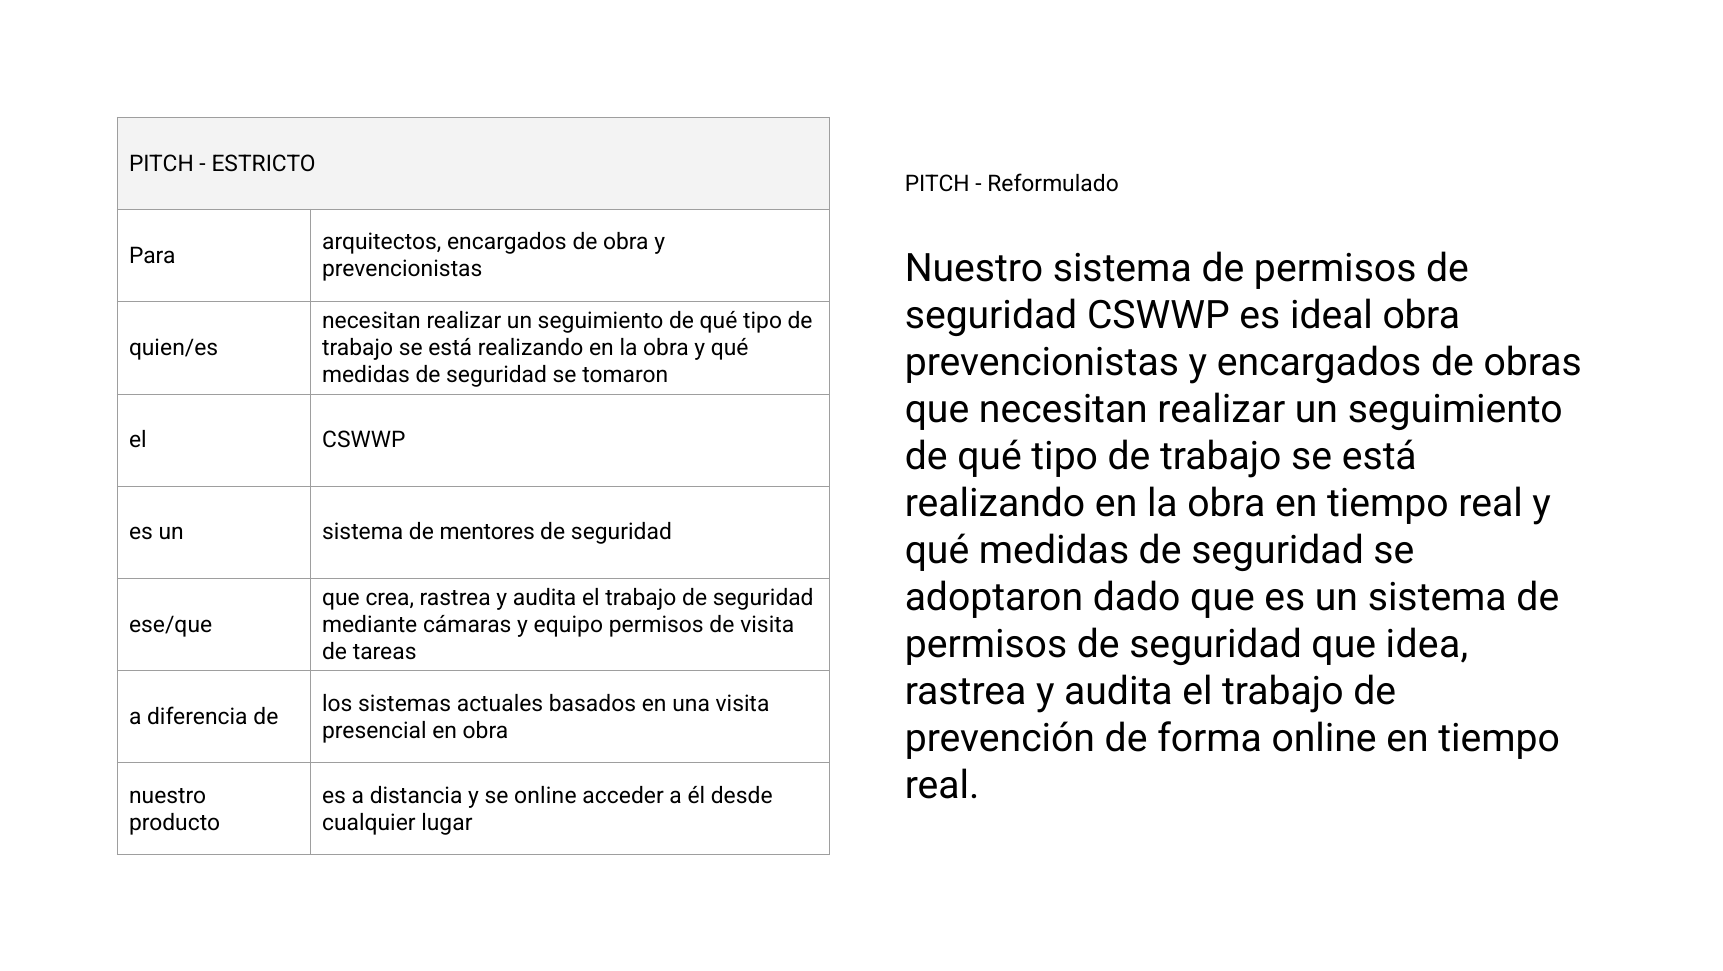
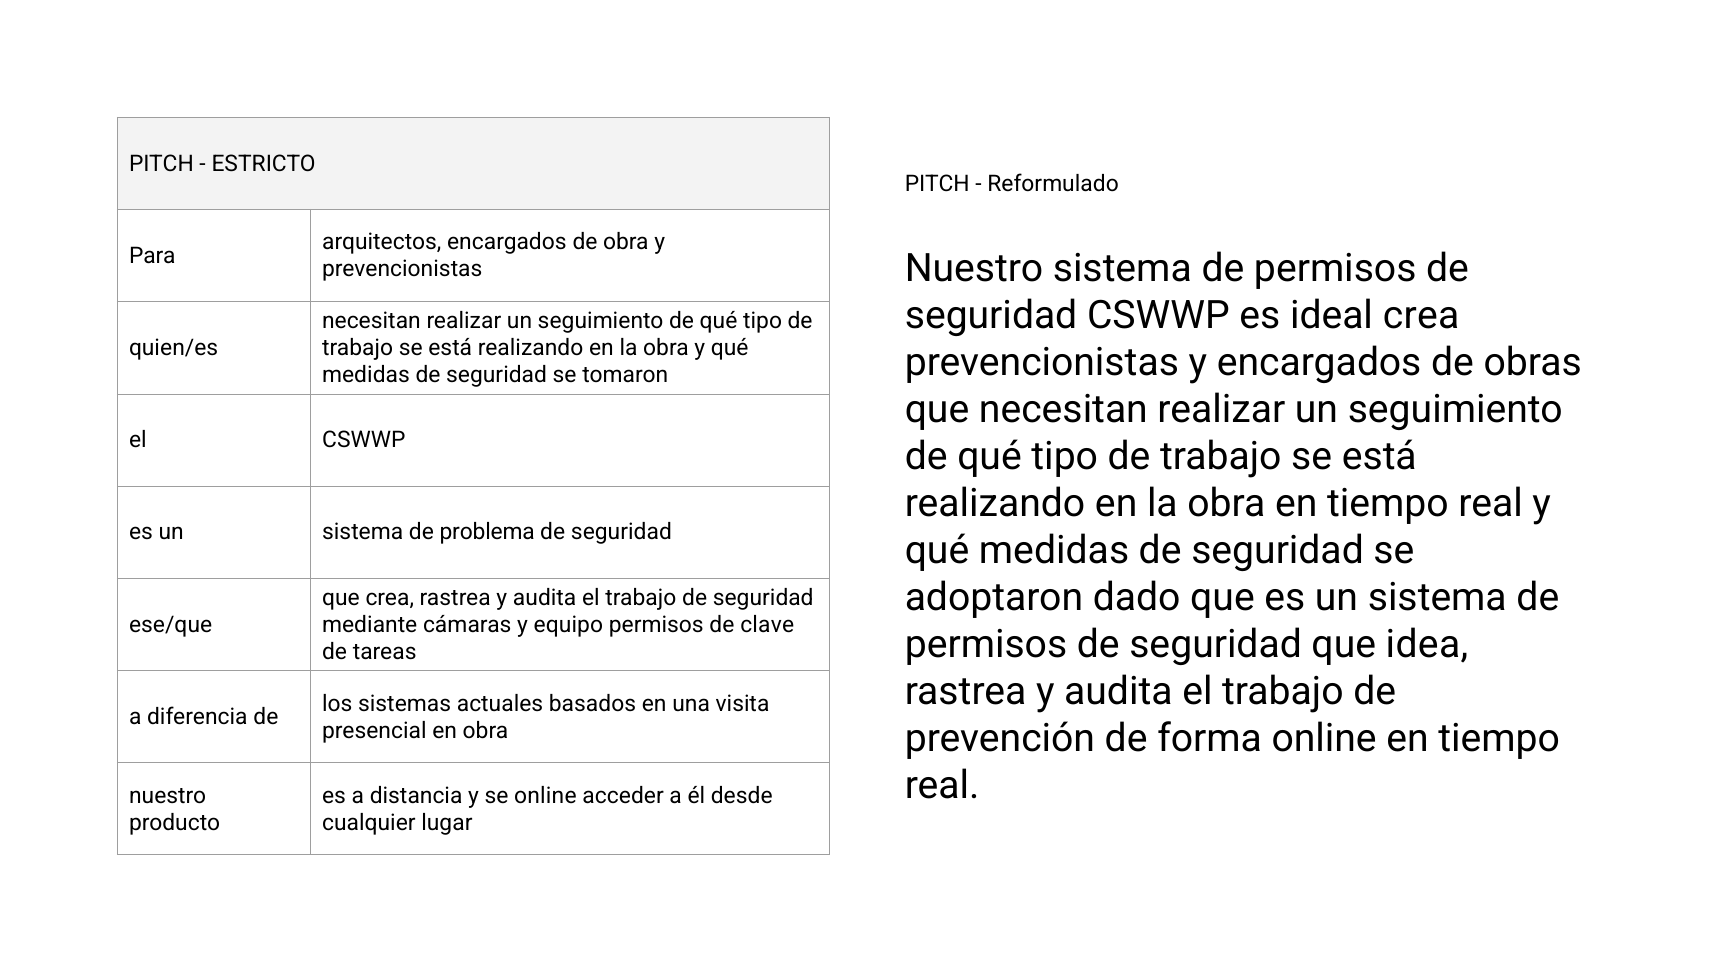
ideal obra: obra -> crea
mentores: mentores -> problema
de visita: visita -> clave
